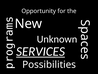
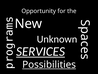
Possibilities underline: none -> present
